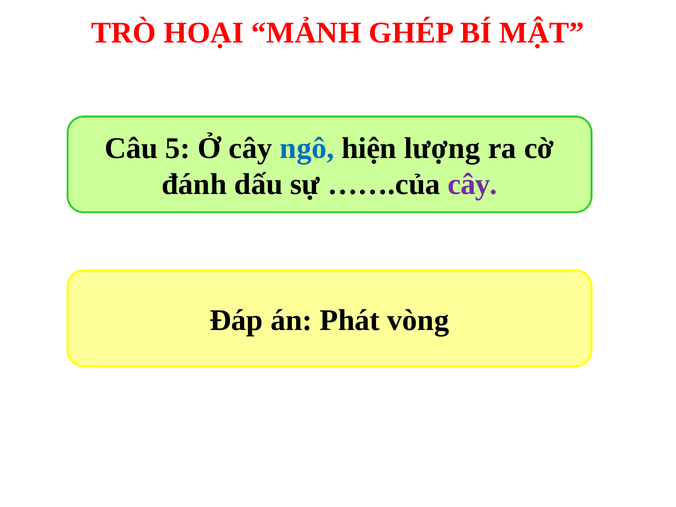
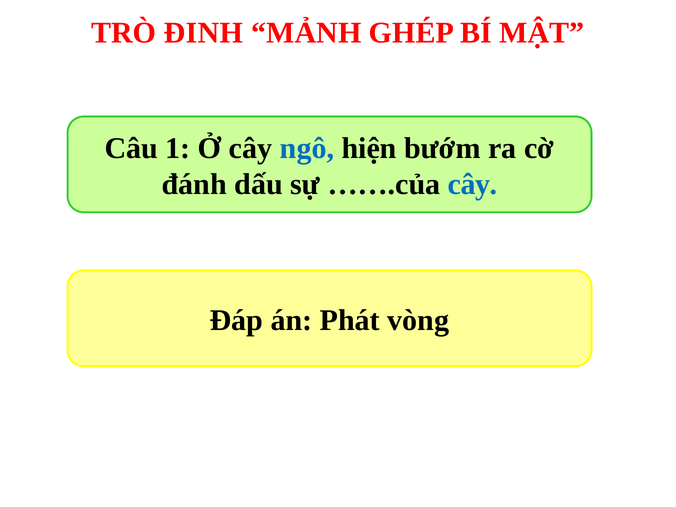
HOẠI: HOẠI -> ĐINH
5: 5 -> 1
lượng: lượng -> bướm
cây at (472, 185) colour: purple -> blue
